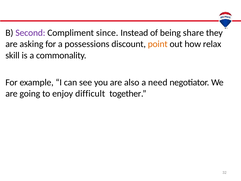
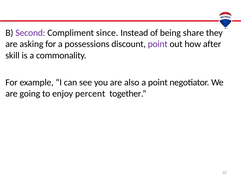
point at (158, 44) colour: orange -> purple
relax: relax -> after
a need: need -> point
difficult: difficult -> percent
